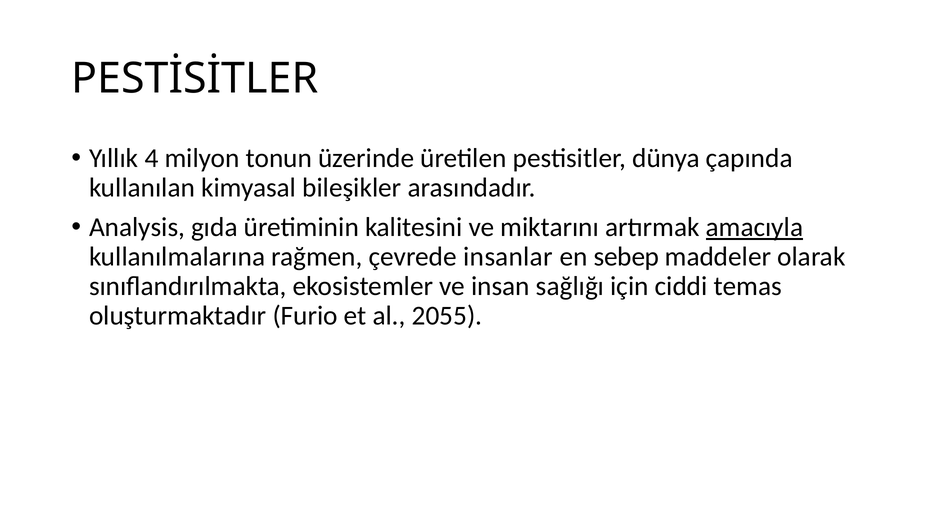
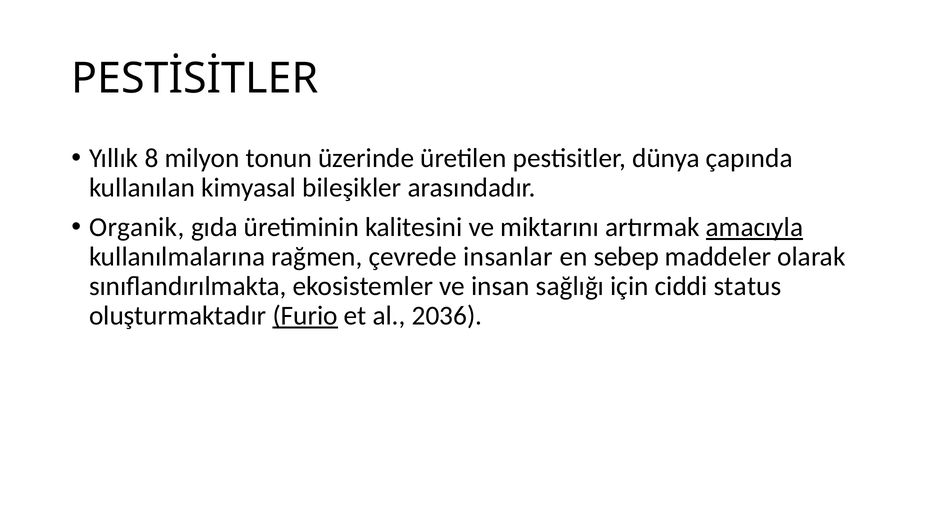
4: 4 -> 8
Analysis: Analysis -> Organik
temas: temas -> status
Furio underline: none -> present
2055: 2055 -> 2036
